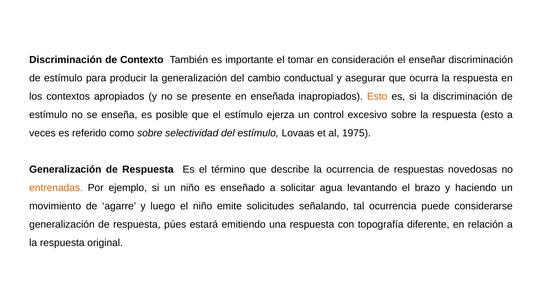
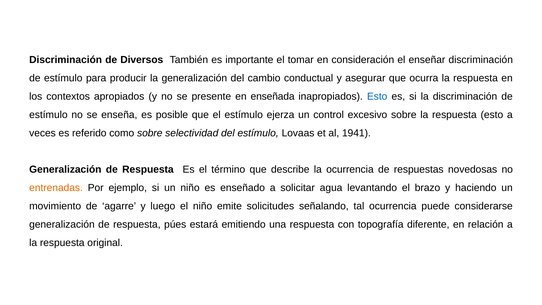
Contexto: Contexto -> Diversos
Esto at (377, 96) colour: orange -> blue
1975: 1975 -> 1941
